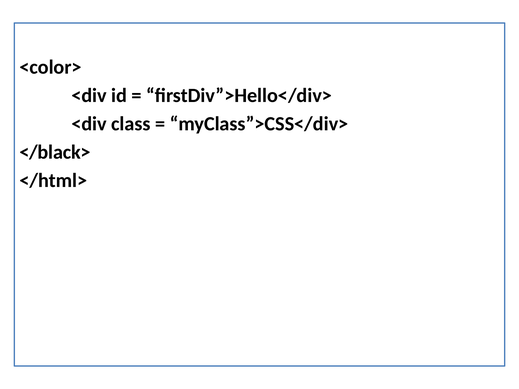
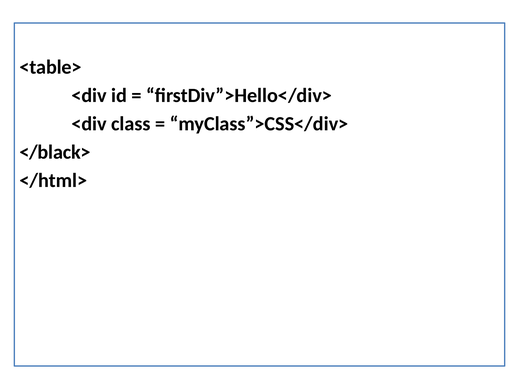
<color>: <color> -> <table>
